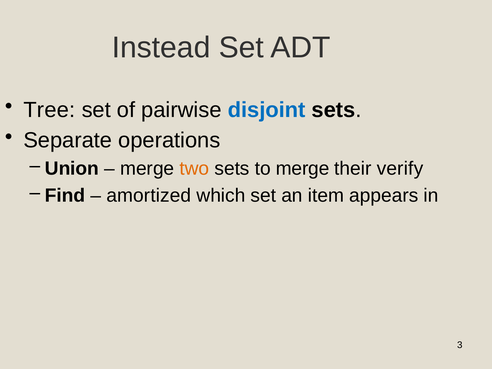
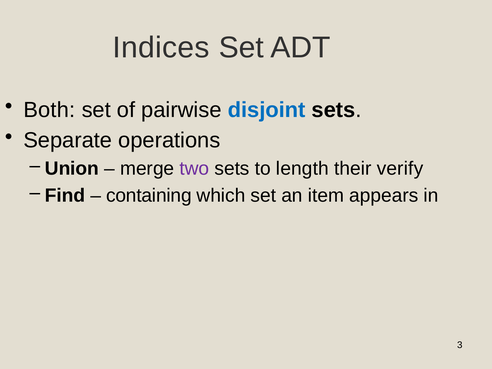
Instead: Instead -> Indices
Tree: Tree -> Both
two colour: orange -> purple
to merge: merge -> length
amortized: amortized -> containing
